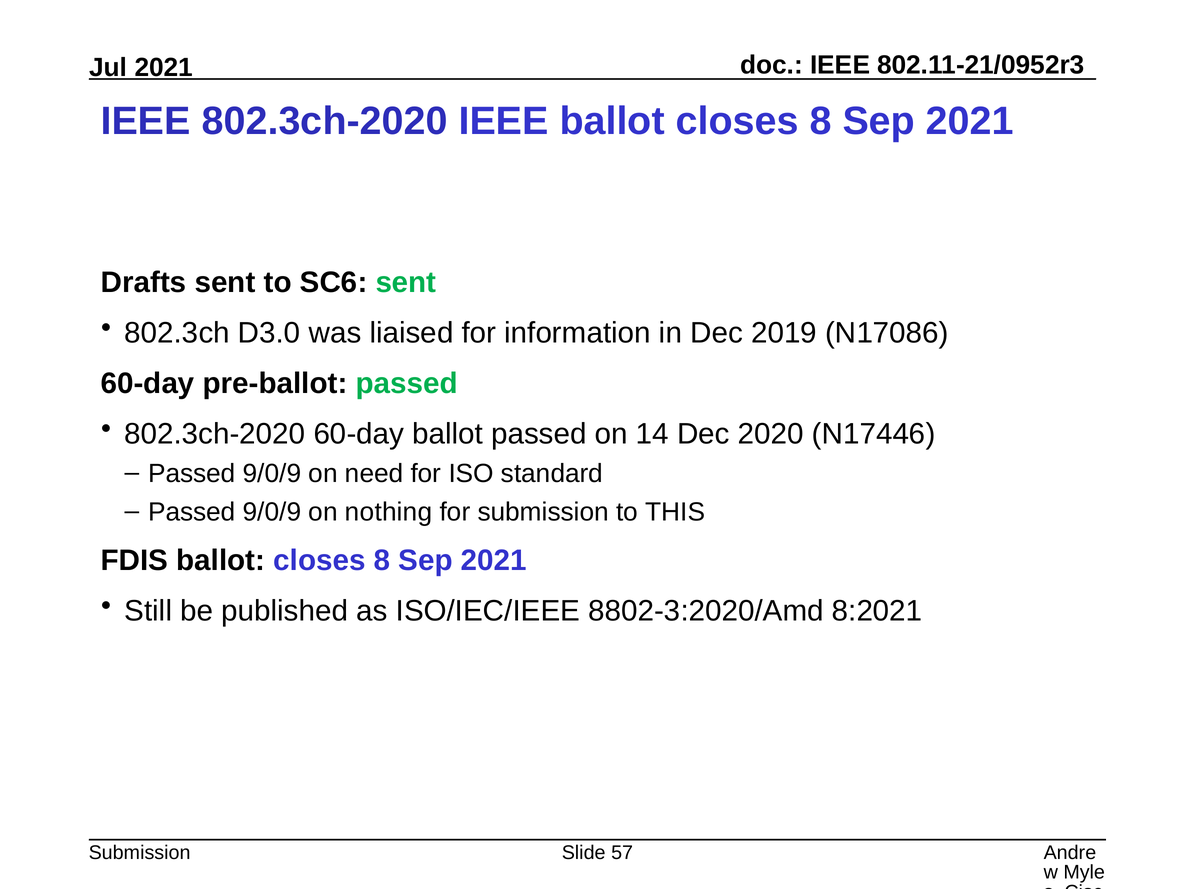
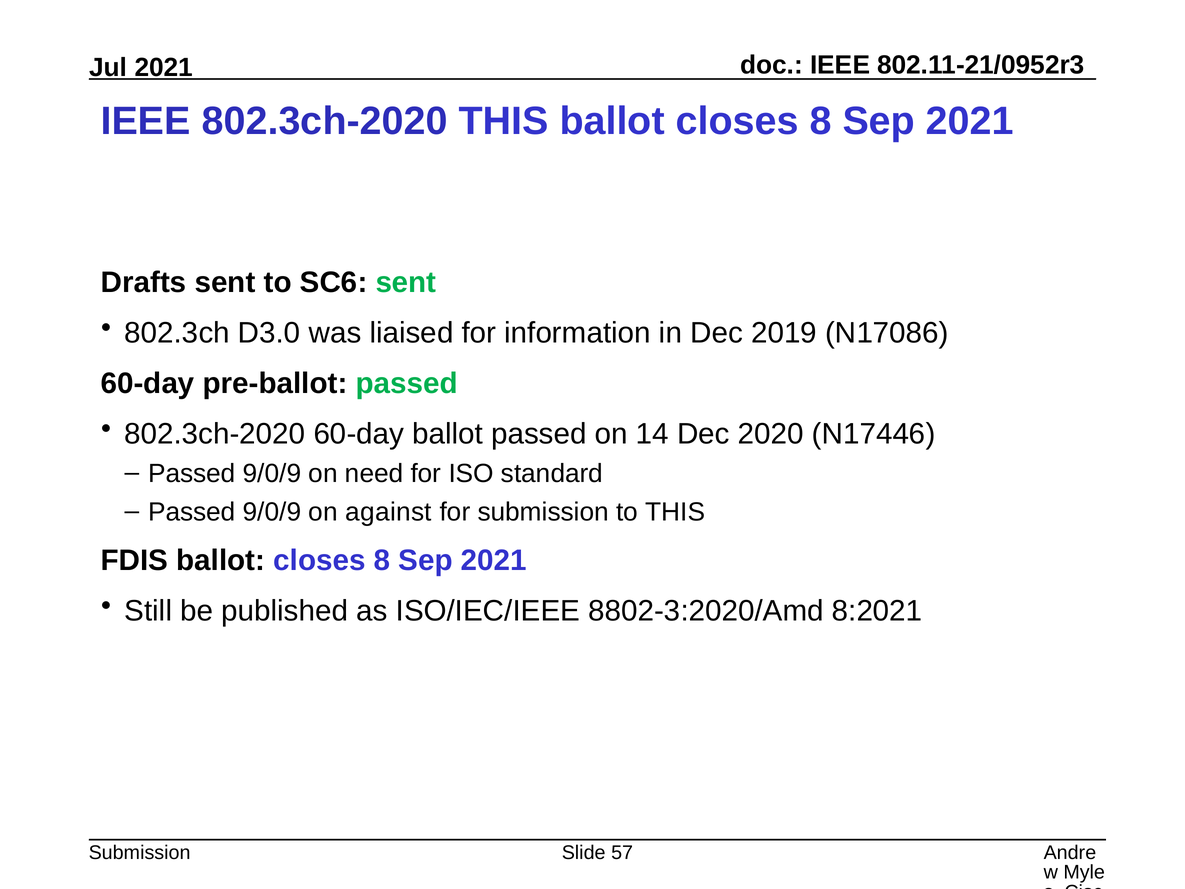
802.3ch-2020 IEEE: IEEE -> THIS
nothing: nothing -> against
